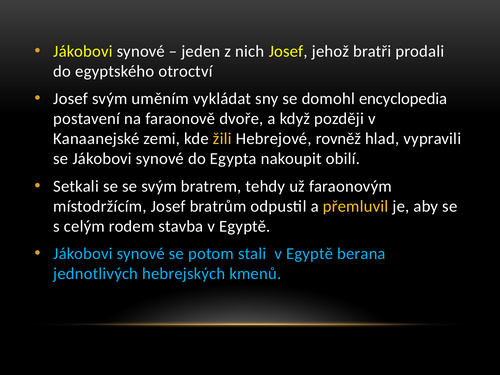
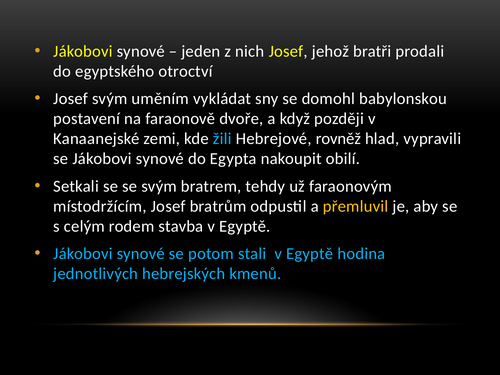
encyclopedia: encyclopedia -> babylonskou
žili colour: yellow -> light blue
berana: berana -> hodina
